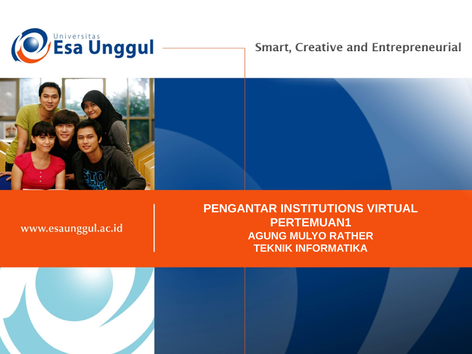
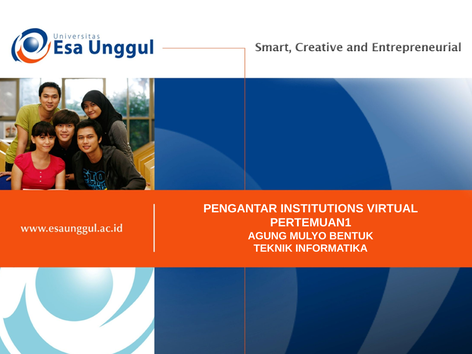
RATHER: RATHER -> BENTUK
